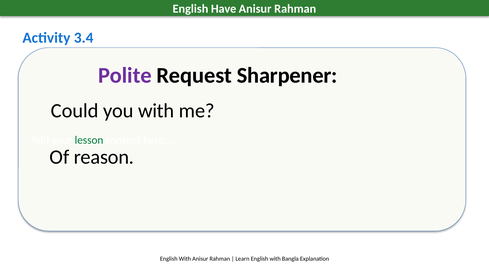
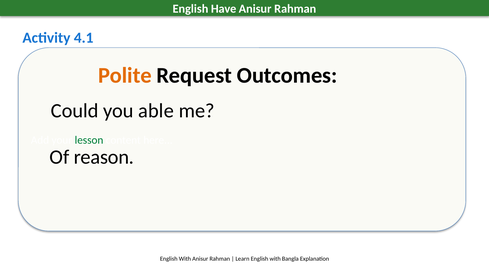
3.4: 3.4 -> 4.1
Polite colour: purple -> orange
Sharpener: Sharpener -> Outcomes
you with: with -> able
